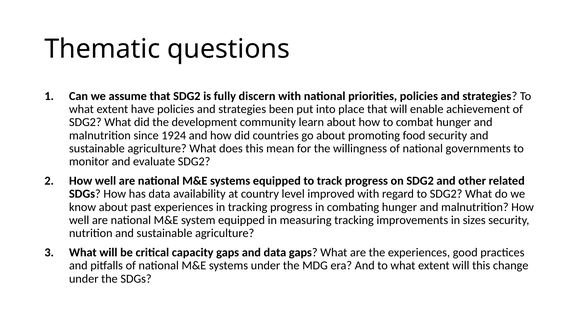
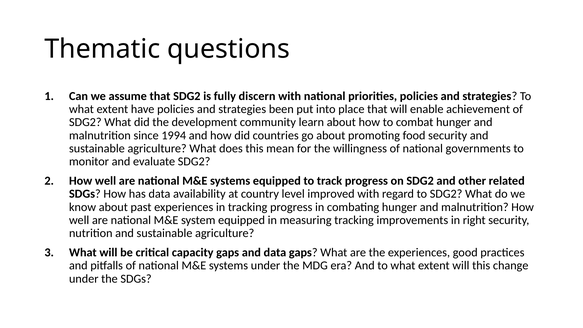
1924: 1924 -> 1994
sizes: sizes -> right
